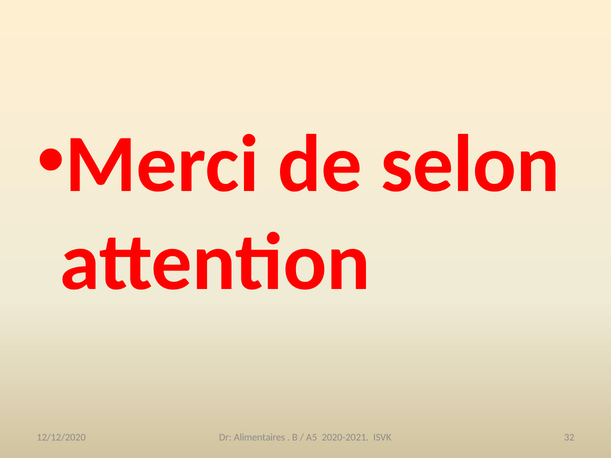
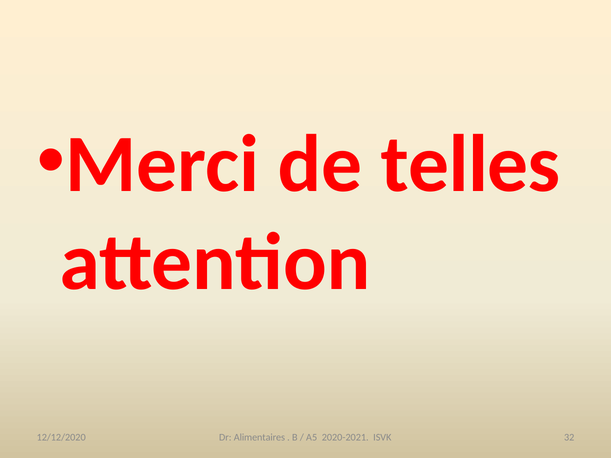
selon: selon -> telles
